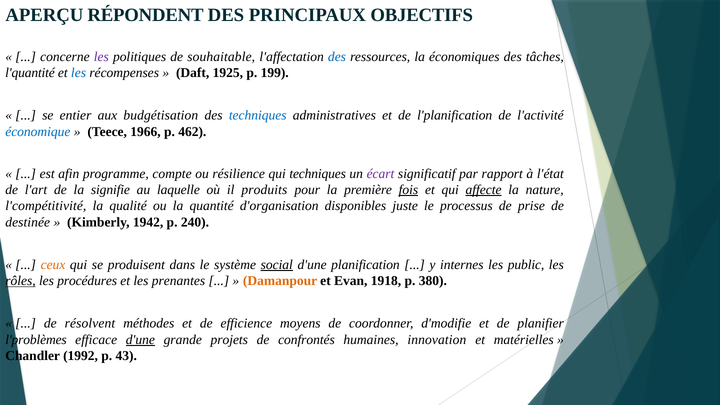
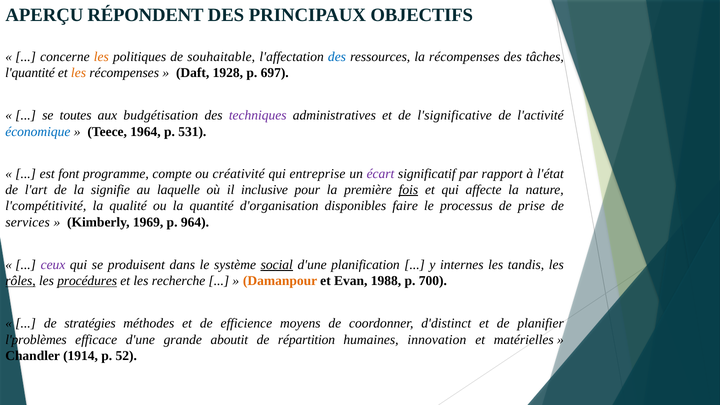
les at (101, 57) colour: purple -> orange
la économiques: économiques -> récompenses
les at (79, 73) colour: blue -> orange
1925: 1925 -> 1928
199: 199 -> 697
entier: entier -> toutes
techniques at (258, 115) colour: blue -> purple
l'planification: l'planification -> l'significative
1966: 1966 -> 1964
462: 462 -> 531
afin: afin -> font
résilience: résilience -> créativité
qui techniques: techniques -> entreprise
produits: produits -> inclusive
affecte underline: present -> none
juste: juste -> faire
destinée: destinée -> services
1942: 1942 -> 1969
240: 240 -> 964
ceux colour: orange -> purple
public: public -> tandis
procédures underline: none -> present
prenantes: prenantes -> recherche
1918: 1918 -> 1988
380: 380 -> 700
résolvent: résolvent -> stratégies
d'modifie: d'modifie -> d'distinct
d'une at (140, 340) underline: present -> none
projets: projets -> aboutit
confrontés: confrontés -> répartition
1992: 1992 -> 1914
43: 43 -> 52
